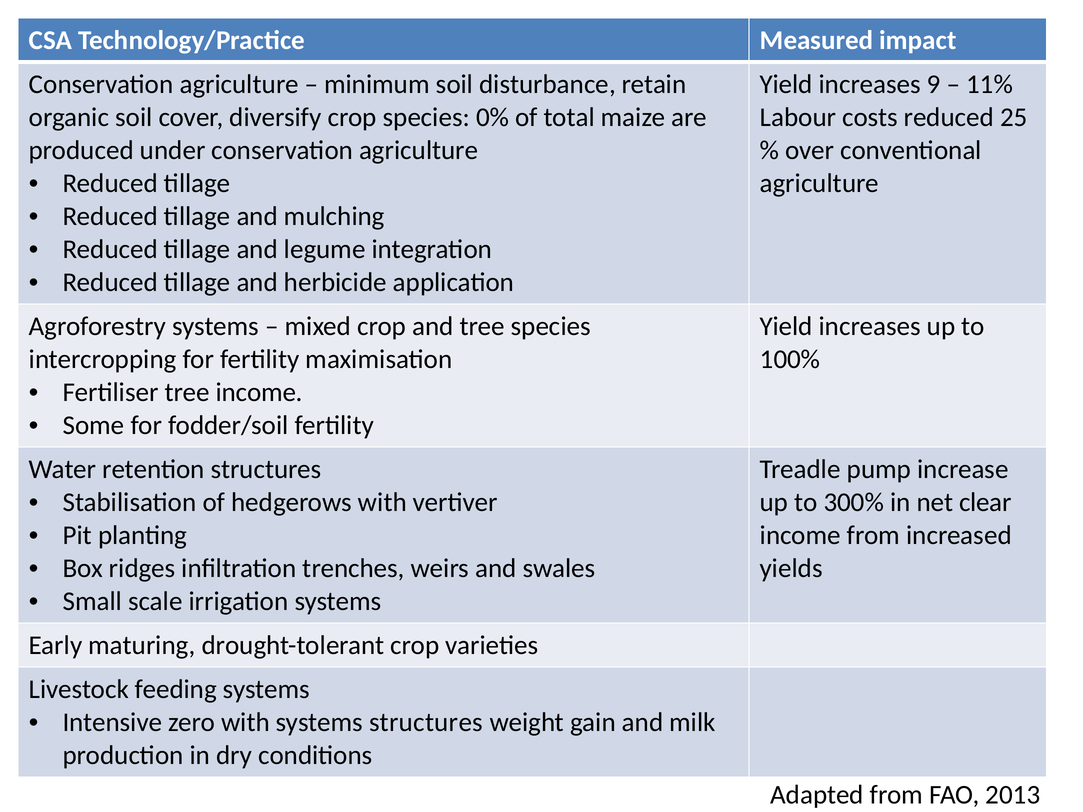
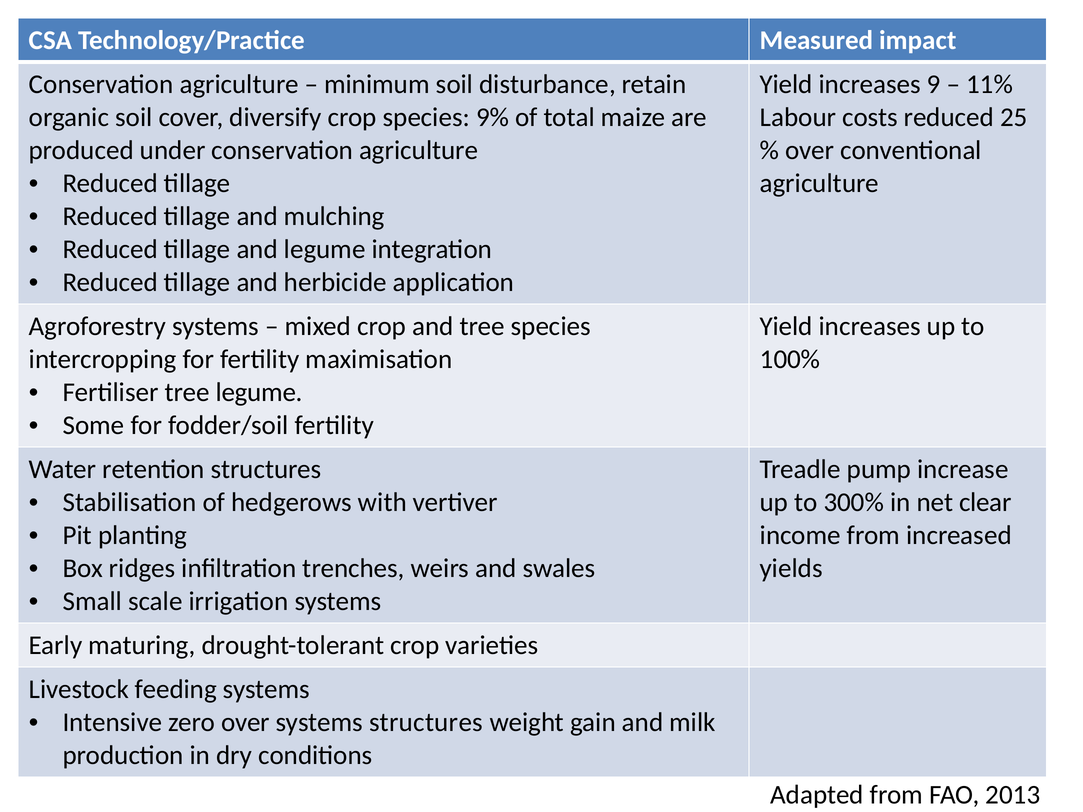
0%: 0% -> 9%
tree income: income -> legume
zero with: with -> over
